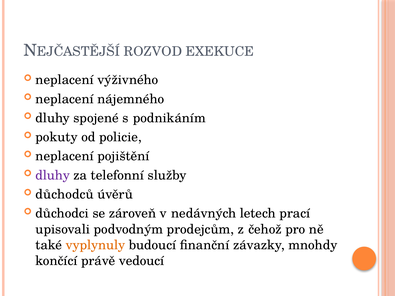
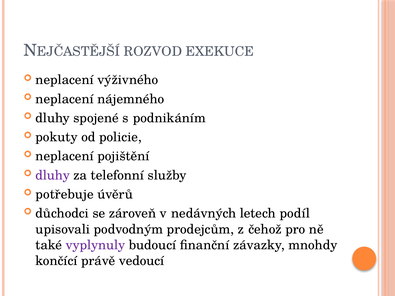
důchodců: důchodců -> potřebuje
prací: prací -> podíl
vyplynuly colour: orange -> purple
